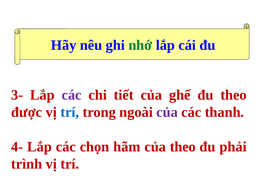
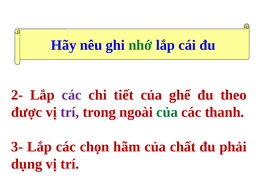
3-: 3- -> 2-
trí at (70, 112) colour: blue -> purple
của at (167, 112) colour: purple -> green
4-: 4- -> 3-
của theo: theo -> chất
trình: trình -> dụng
